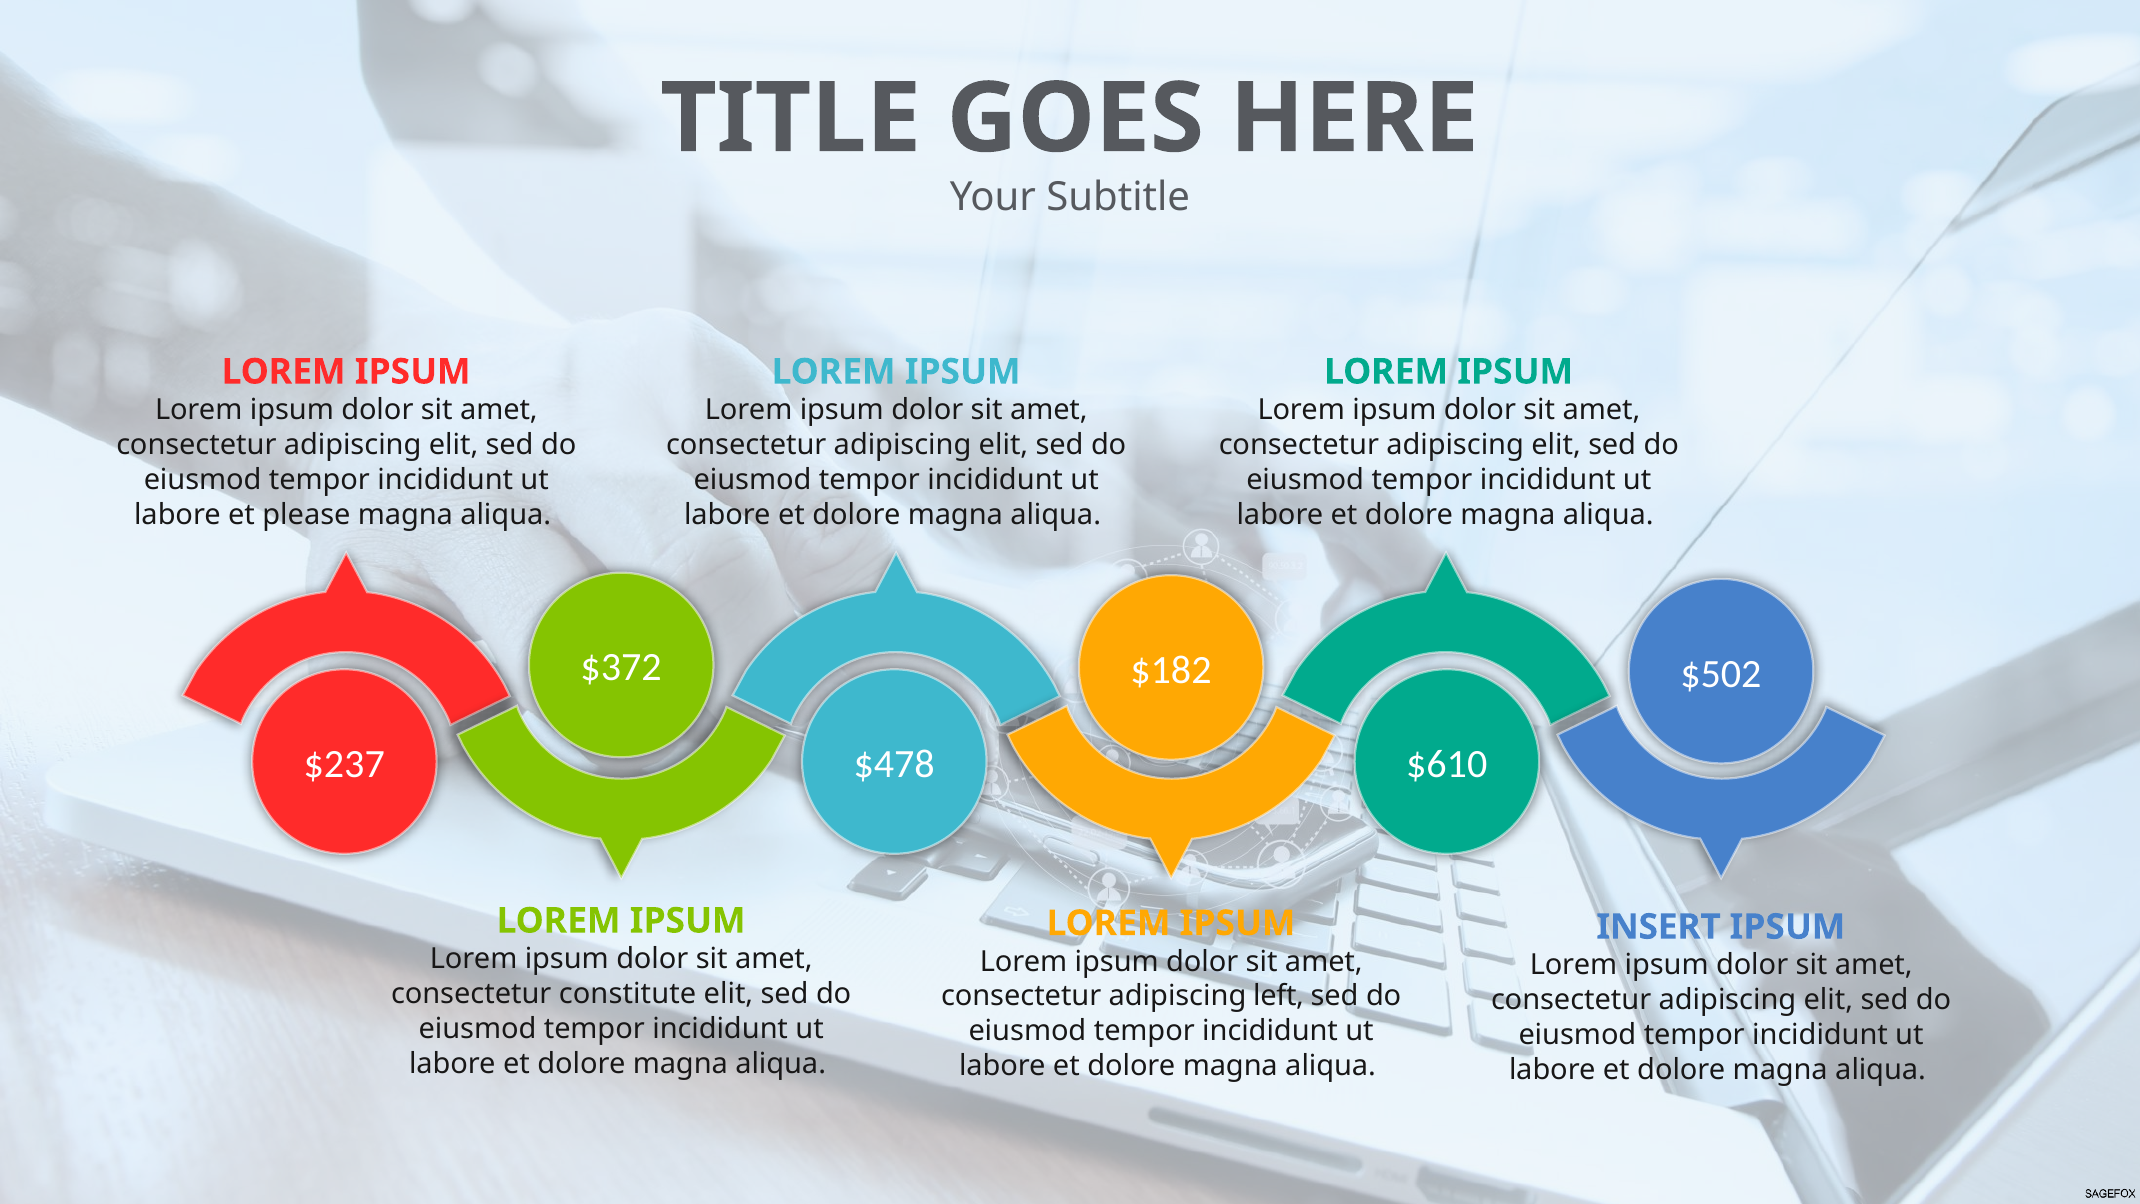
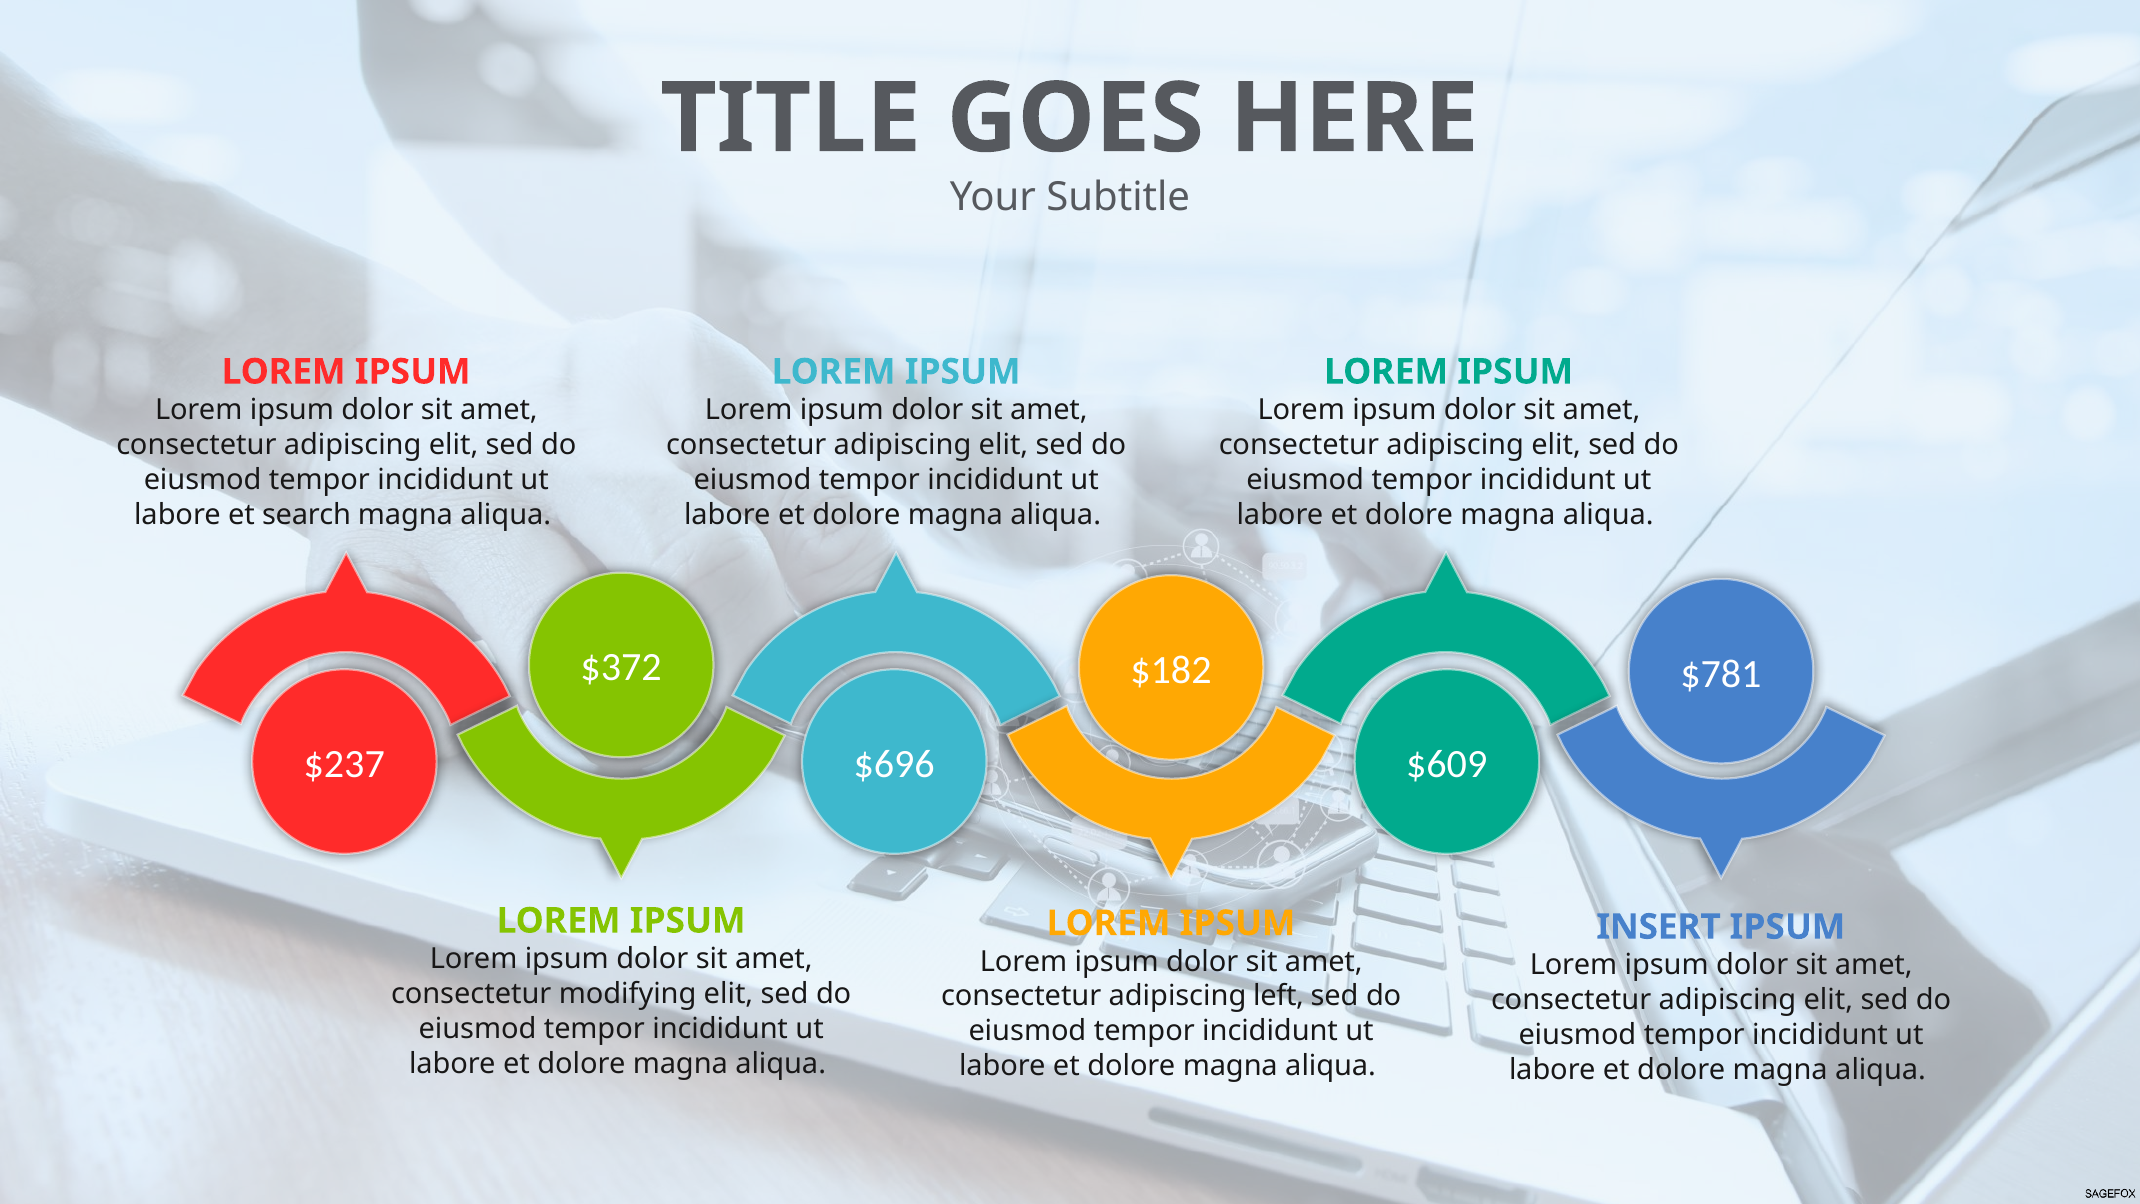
please: please -> search
$502: $502 -> $781
$478: $478 -> $696
$610: $610 -> $609
constitute: constitute -> modifying
